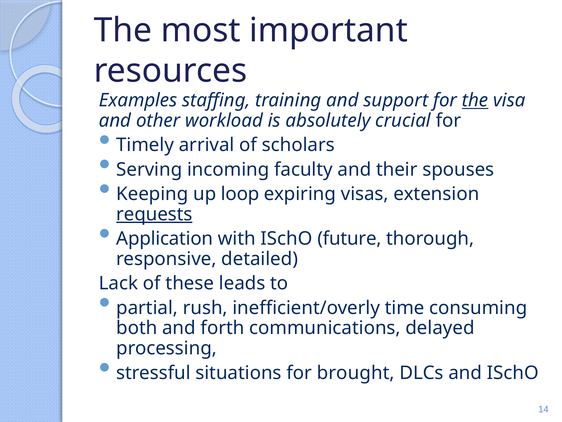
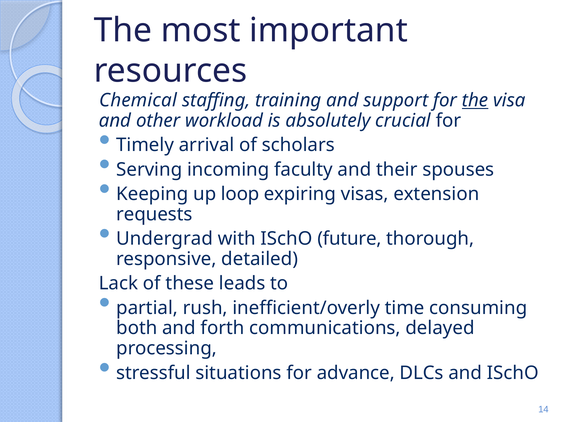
Examples: Examples -> Chemical
requests underline: present -> none
Application: Application -> Undergrad
brought: brought -> advance
